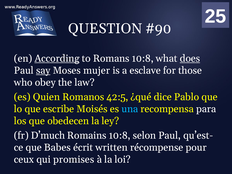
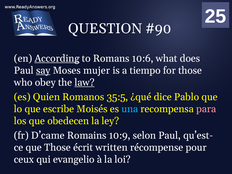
Romans 10:8: 10:8 -> 10:6
does underline: present -> none
esclave: esclave -> tiempo
law underline: none -> present
42:5: 42:5 -> 35:5
para colour: white -> pink
D’much: D’much -> D’came
Romains 10:8: 10:8 -> 10:9
que Babes: Babes -> Those
promises: promises -> evangelio
